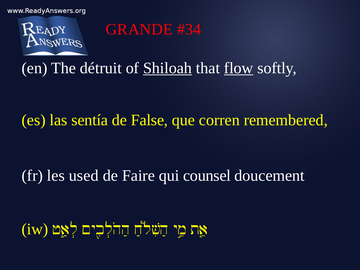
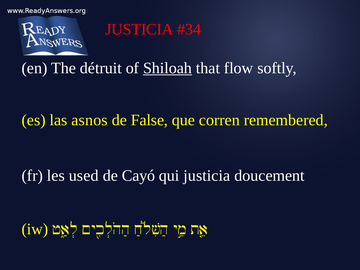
GRANDE at (139, 29): GRANDE -> JUSTICIA
flow underline: present -> none
sentía: sentía -> asnos
Faire: Faire -> Cayó
qui counsel: counsel -> justicia
